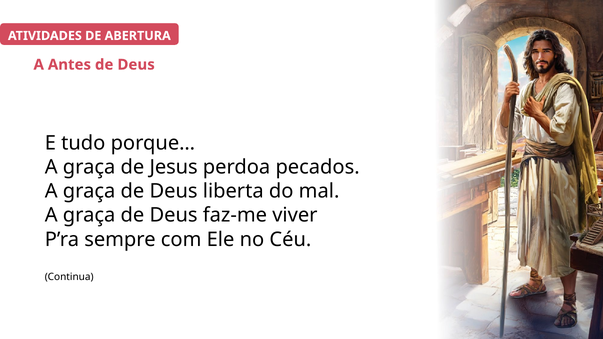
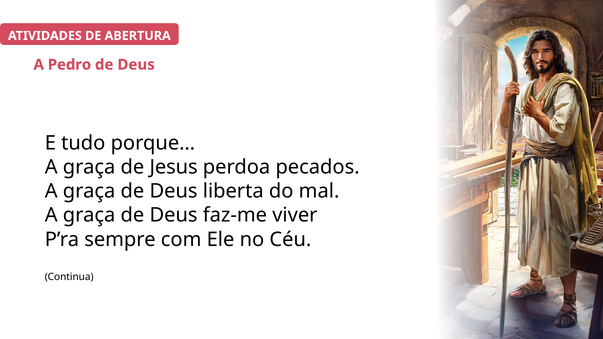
Antes: Antes -> Pedro
